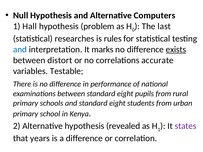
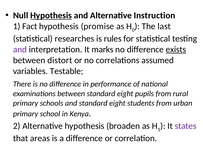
Hypothesis at (51, 16) underline: none -> present
Computers: Computers -> Instruction
Hall: Hall -> Fact
problem: problem -> promise
and at (20, 49) colour: blue -> purple
accurate: accurate -> assumed
revealed: revealed -> broaden
years: years -> areas
